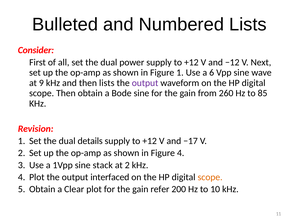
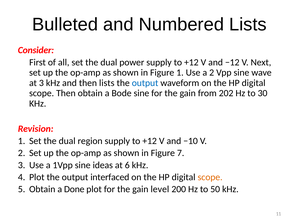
a 6: 6 -> 2
at 9: 9 -> 3
output at (145, 83) colour: purple -> blue
260: 260 -> 202
85: 85 -> 30
details: details -> region
−17: −17 -> −10
Figure 4: 4 -> 7
stack: stack -> ideas
at 2: 2 -> 6
Clear: Clear -> Done
refer: refer -> level
10: 10 -> 50
